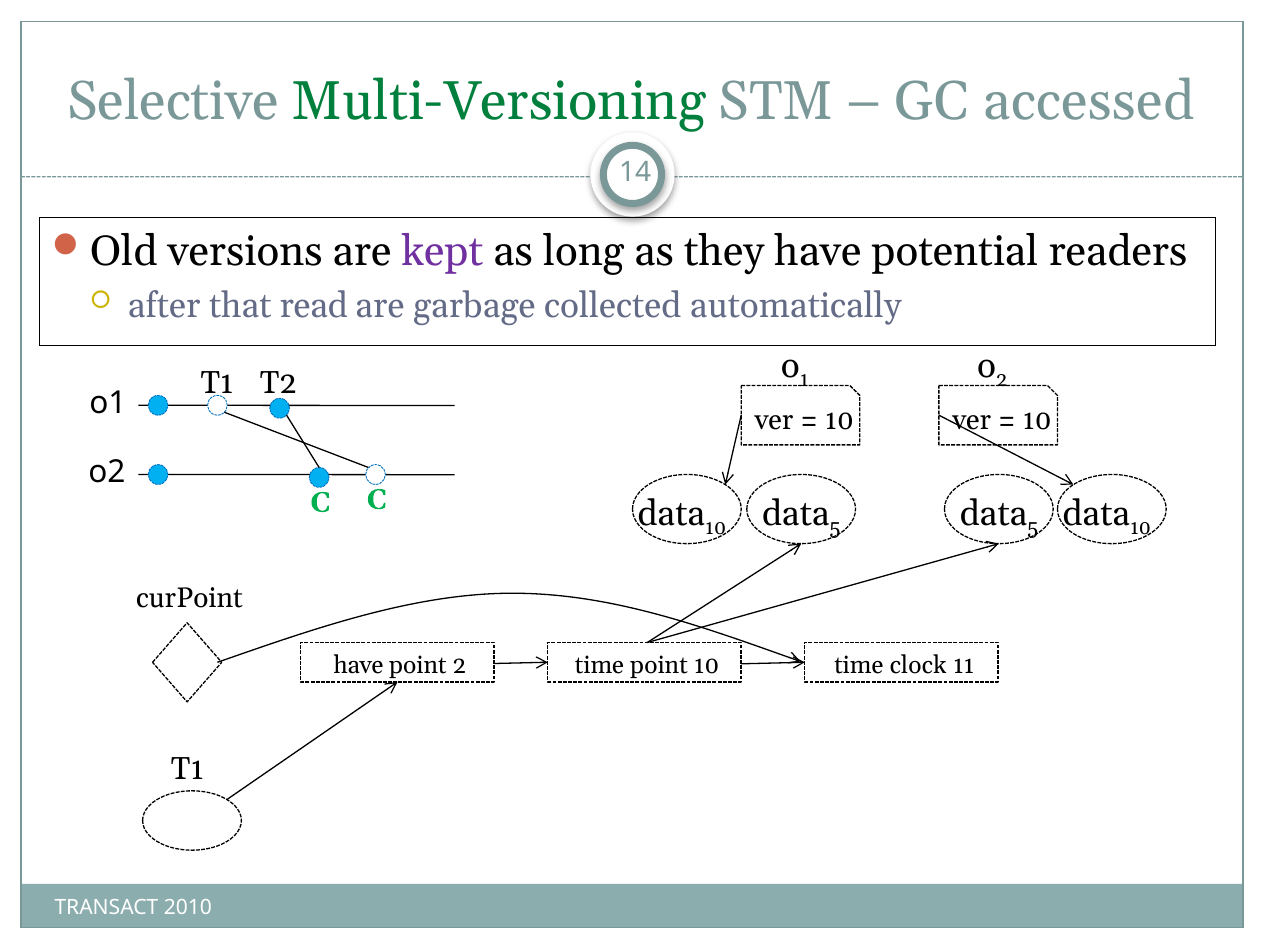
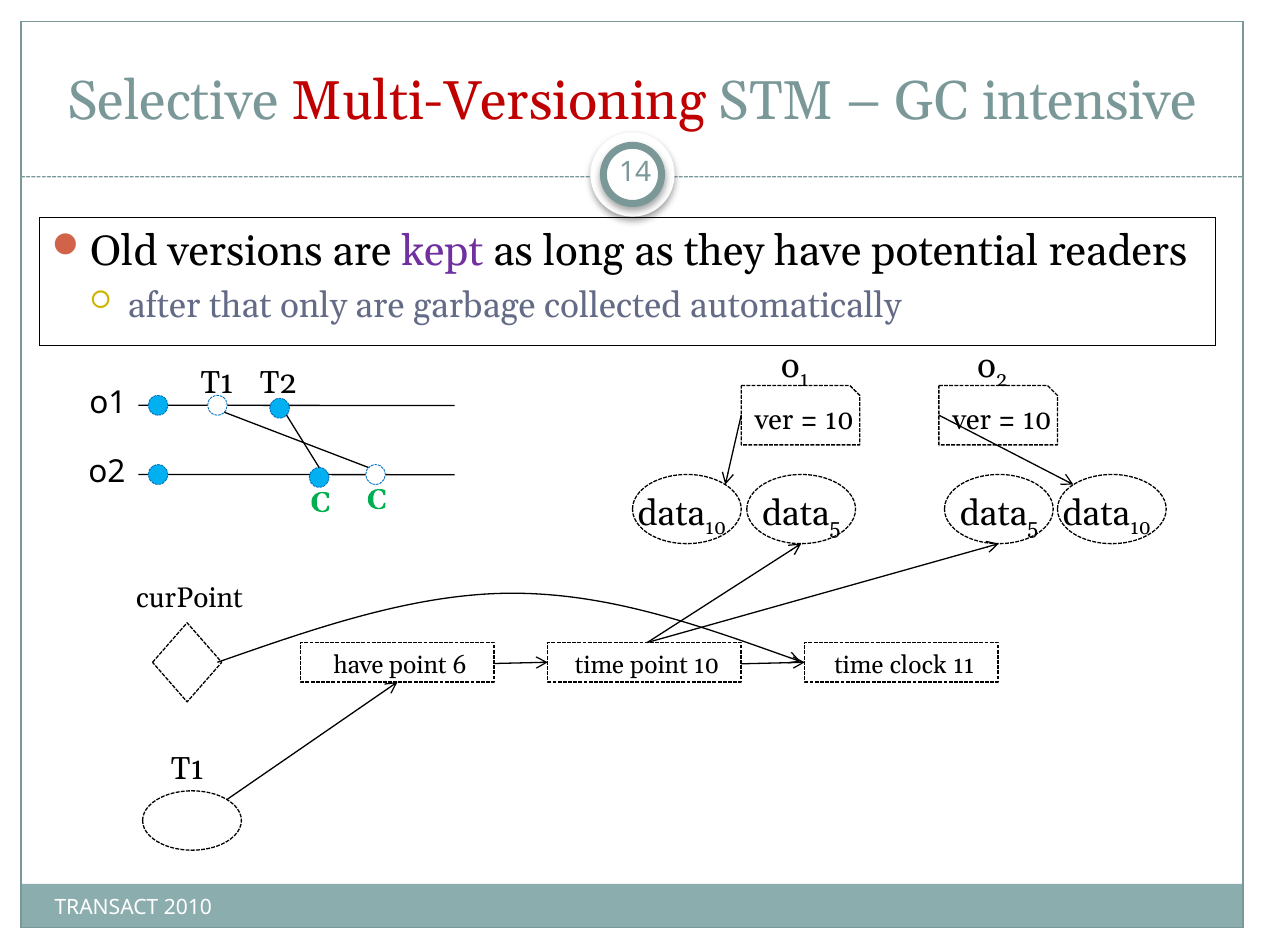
Multi-Versioning colour: green -> red
accessed: accessed -> intensive
read: read -> only
point 2: 2 -> 6
